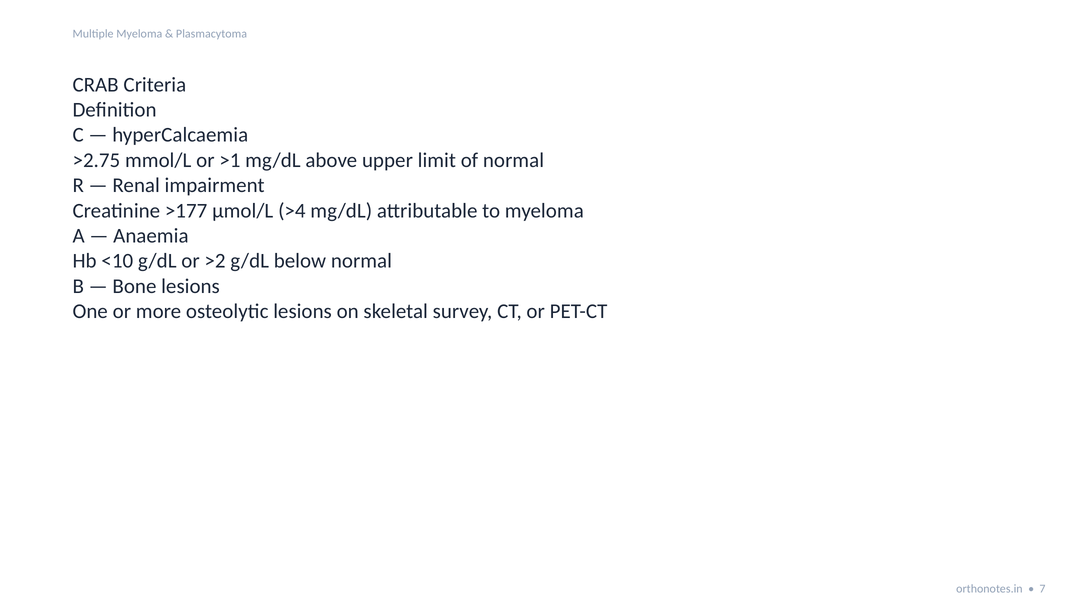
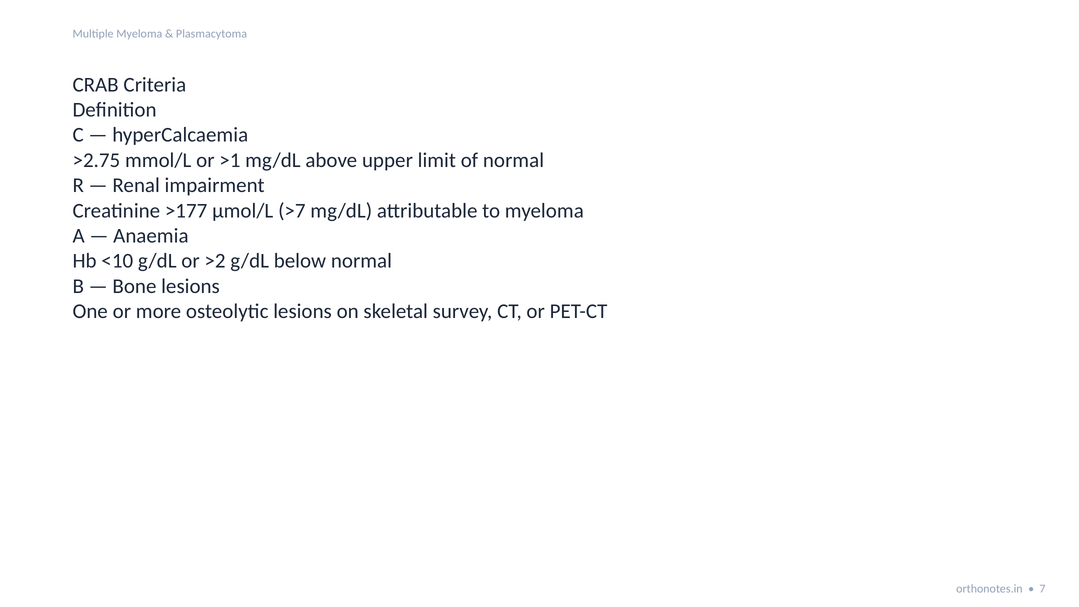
>4: >4 -> >7
